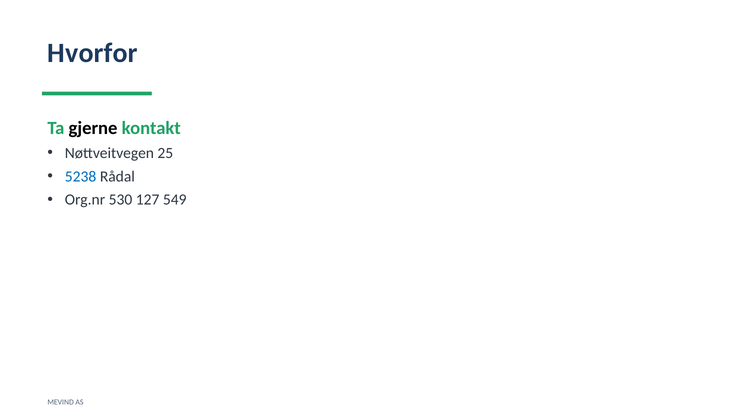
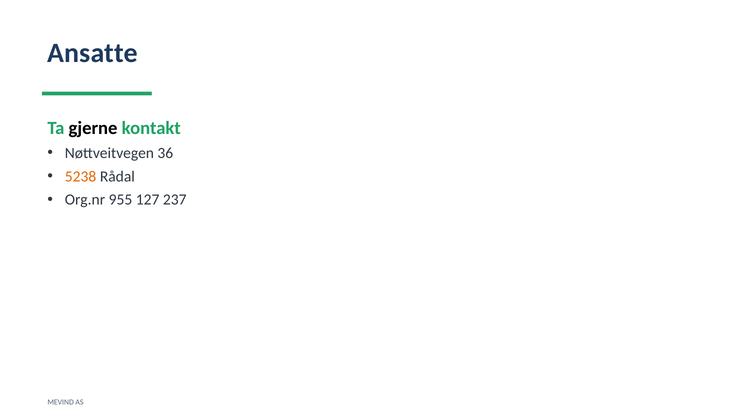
Hvorfor: Hvorfor -> Ansatte
25: 25 -> 36
5238 colour: blue -> orange
530: 530 -> 955
549: 549 -> 237
